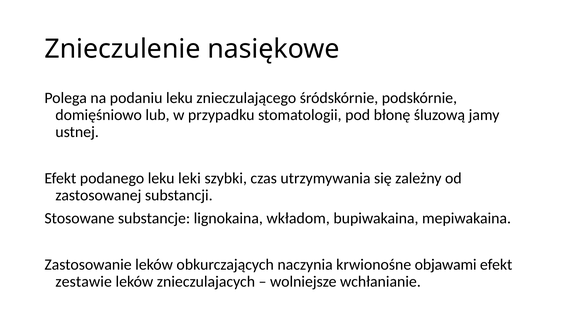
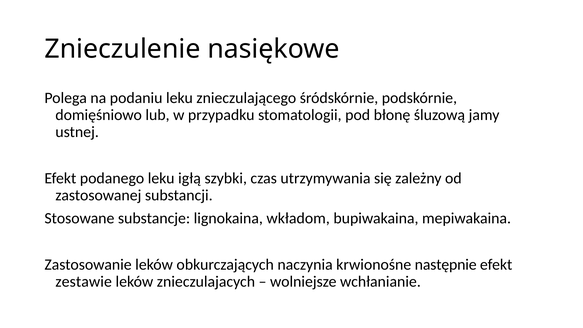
leki: leki -> igłą
objawami: objawami -> następnie
